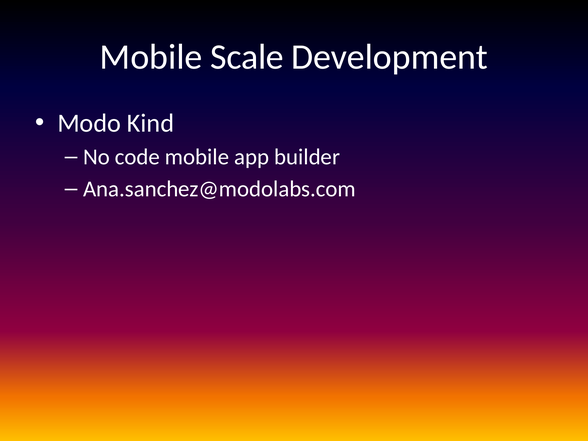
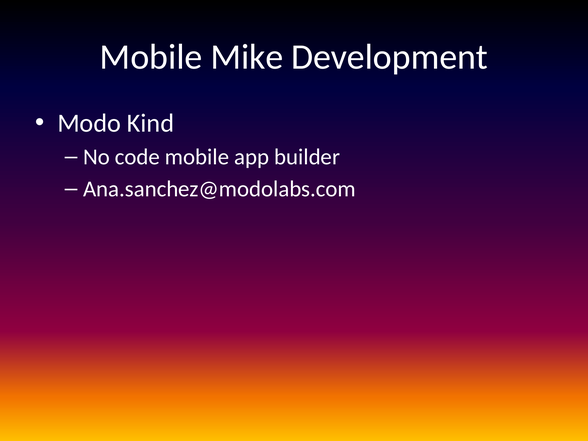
Scale: Scale -> Mike
